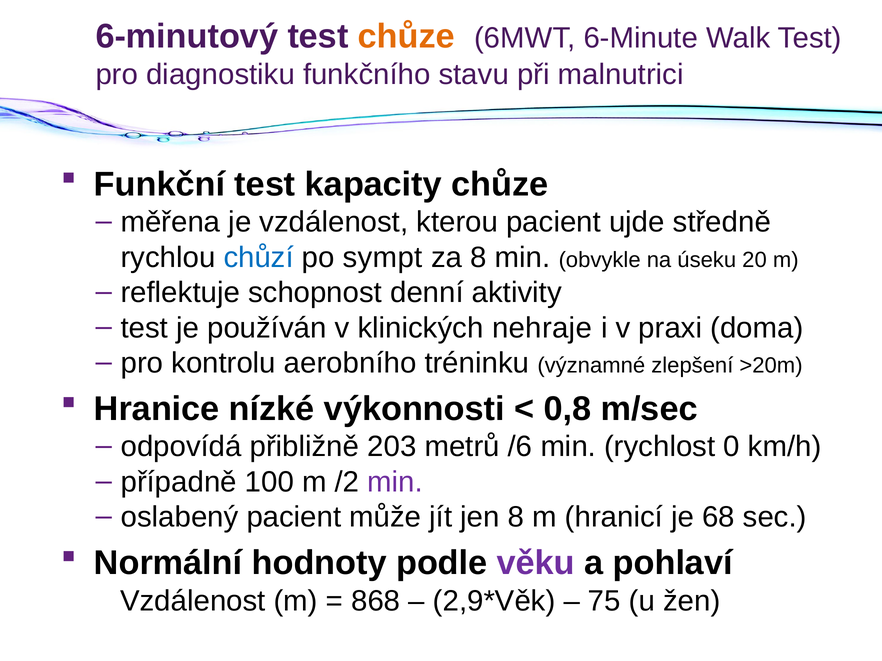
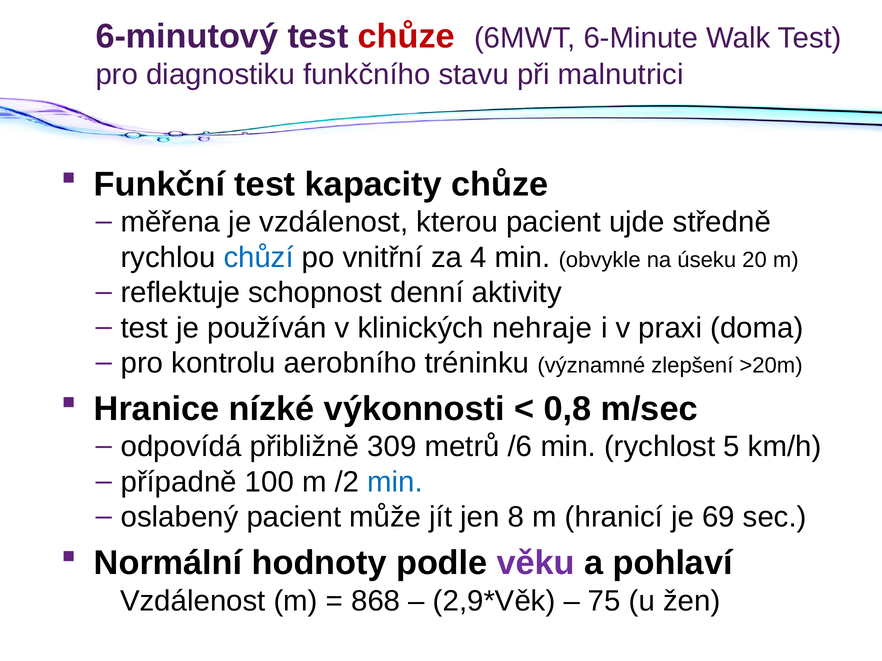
chůze at (406, 37) colour: orange -> red
sympt: sympt -> vnitřní
za 8: 8 -> 4
203: 203 -> 309
0: 0 -> 5
min at (395, 482) colour: purple -> blue
68: 68 -> 69
